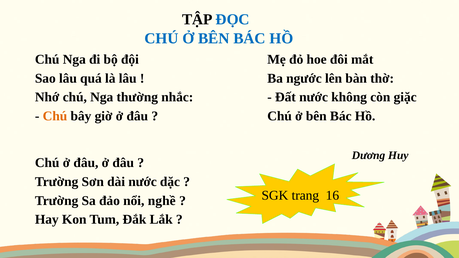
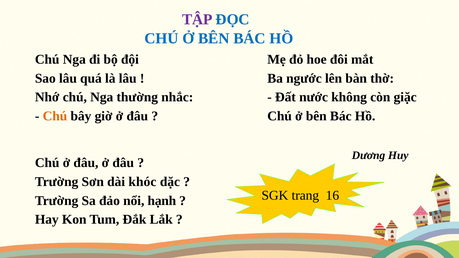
TẬP colour: black -> purple
dài nước: nước -> khóc
nghề: nghề -> hạnh
